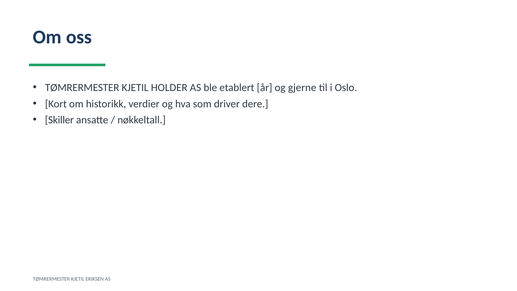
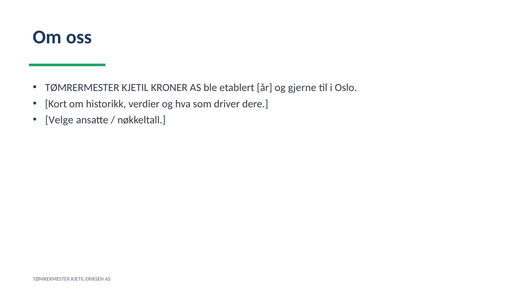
HOLDER: HOLDER -> KRONER
Skiller: Skiller -> Velge
